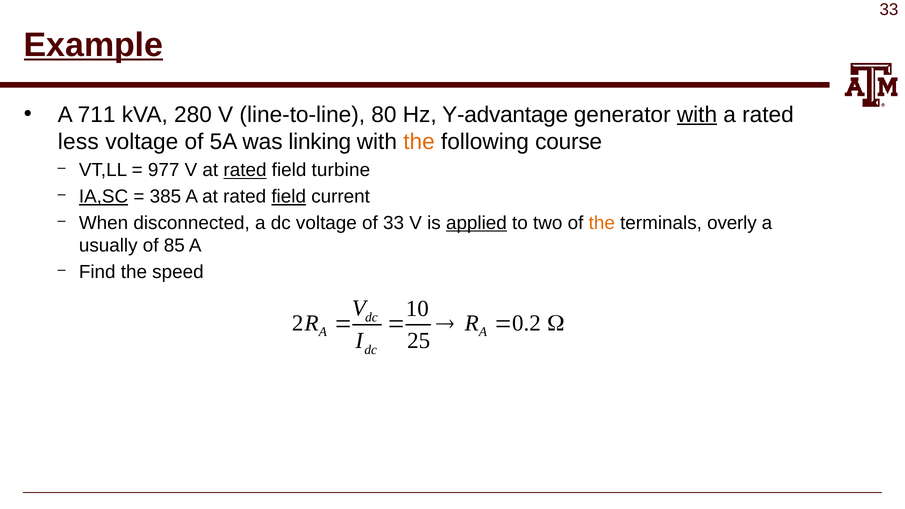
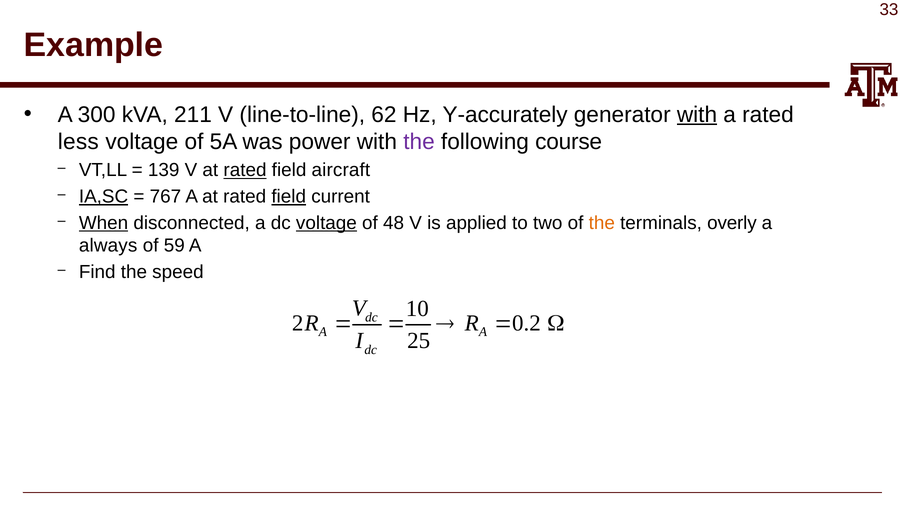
Example underline: present -> none
711: 711 -> 300
280: 280 -> 211
80: 80 -> 62
Y-advantage: Y-advantage -> Y-accurately
linking: linking -> power
the at (419, 142) colour: orange -> purple
977: 977 -> 139
turbine: turbine -> aircraft
385: 385 -> 767
When underline: none -> present
voltage at (326, 223) underline: none -> present
of 33: 33 -> 48
applied underline: present -> none
usually: usually -> always
85: 85 -> 59
